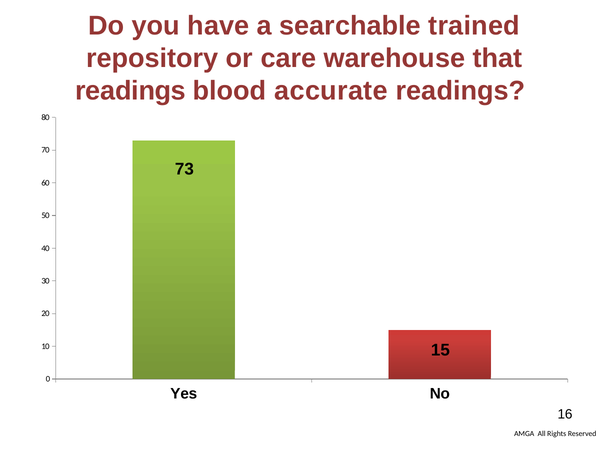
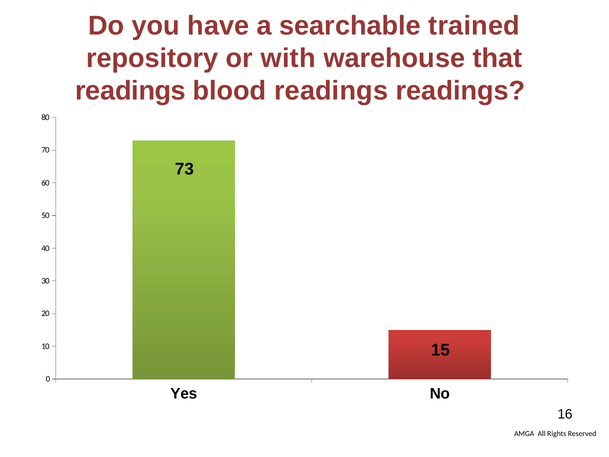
care: care -> with
blood accurate: accurate -> readings
